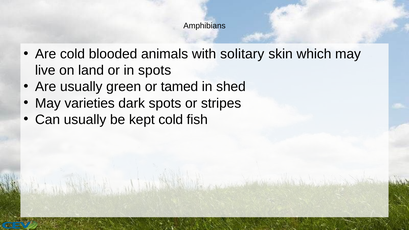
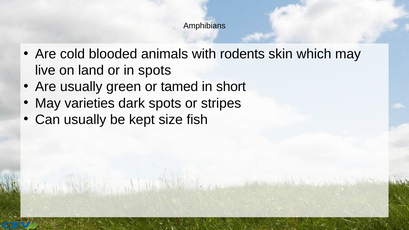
solitary: solitary -> rodents
shed: shed -> short
kept cold: cold -> size
